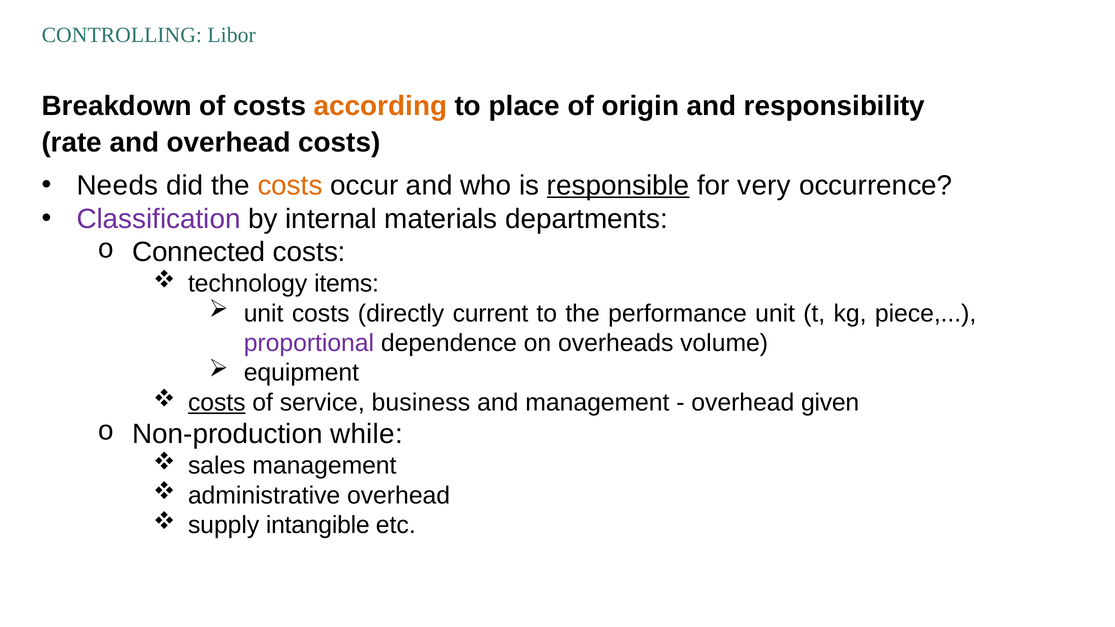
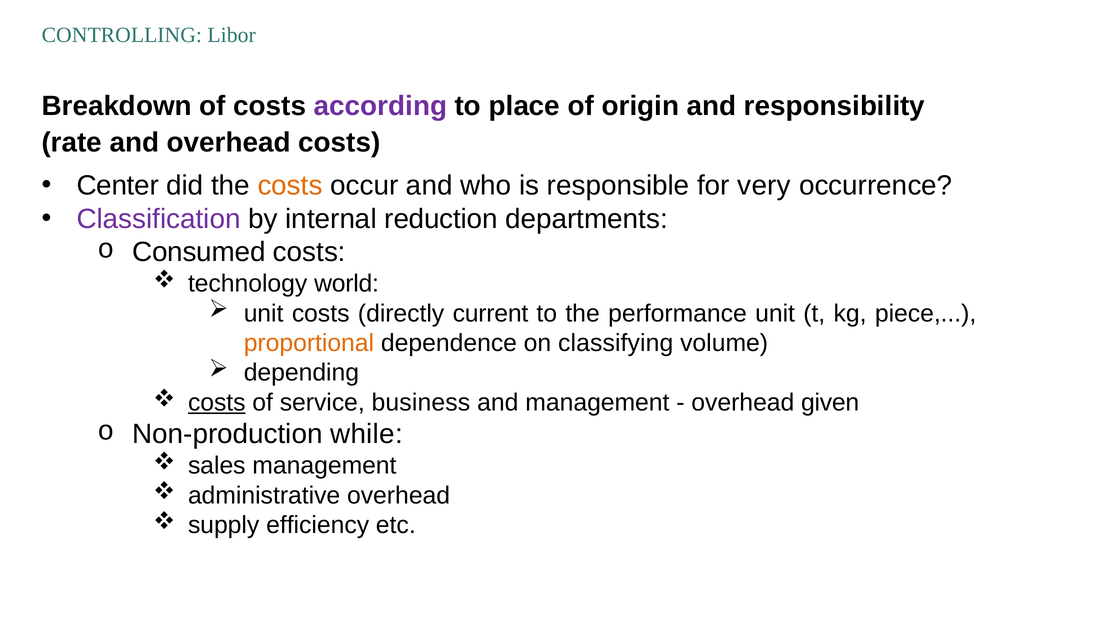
according colour: orange -> purple
Needs: Needs -> Center
responsible underline: present -> none
materials: materials -> reduction
Connected: Connected -> Consumed
items: items -> world
proportional colour: purple -> orange
overheads: overheads -> classifying
equipment: equipment -> depending
intangible: intangible -> efficiency
